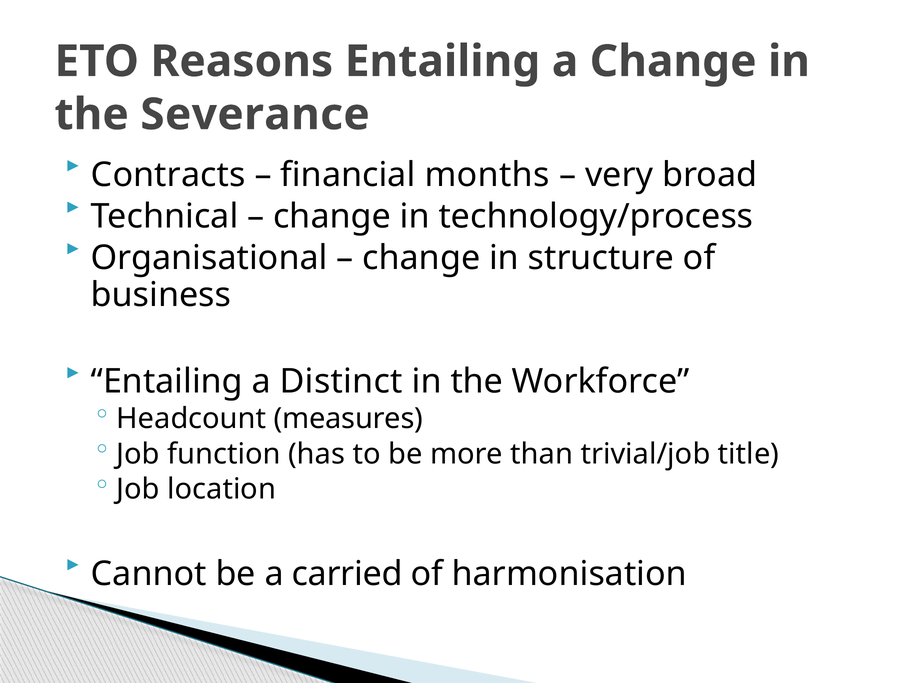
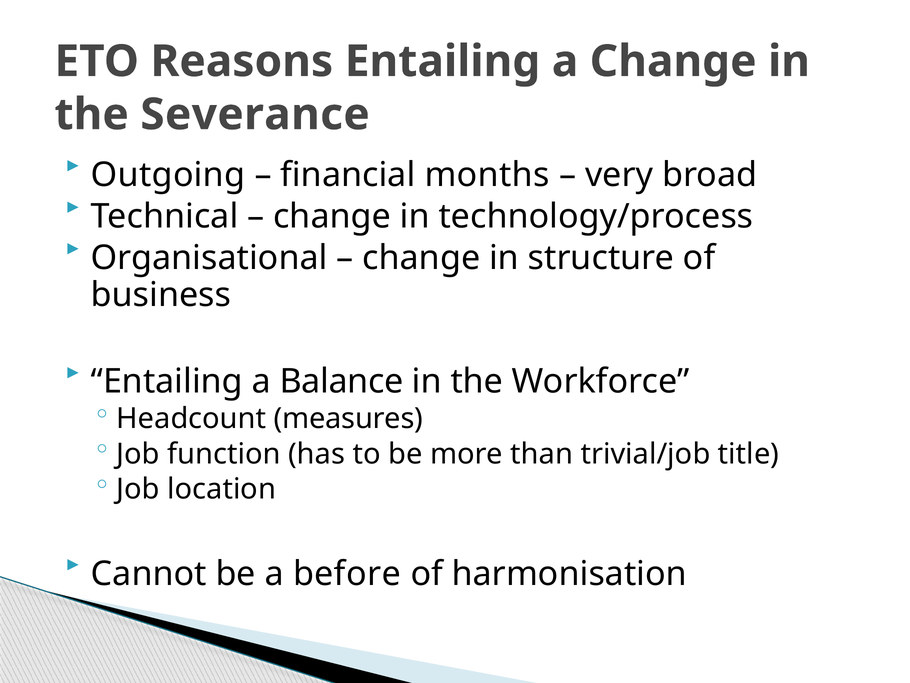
Contracts: Contracts -> Outgoing
Distinct: Distinct -> Balance
carried: carried -> before
